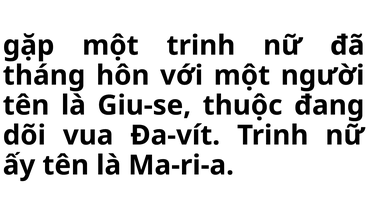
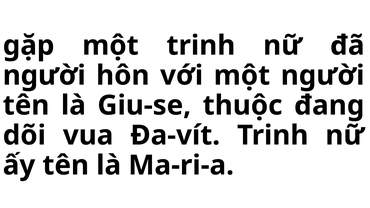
tháng at (44, 76): tháng -> người
